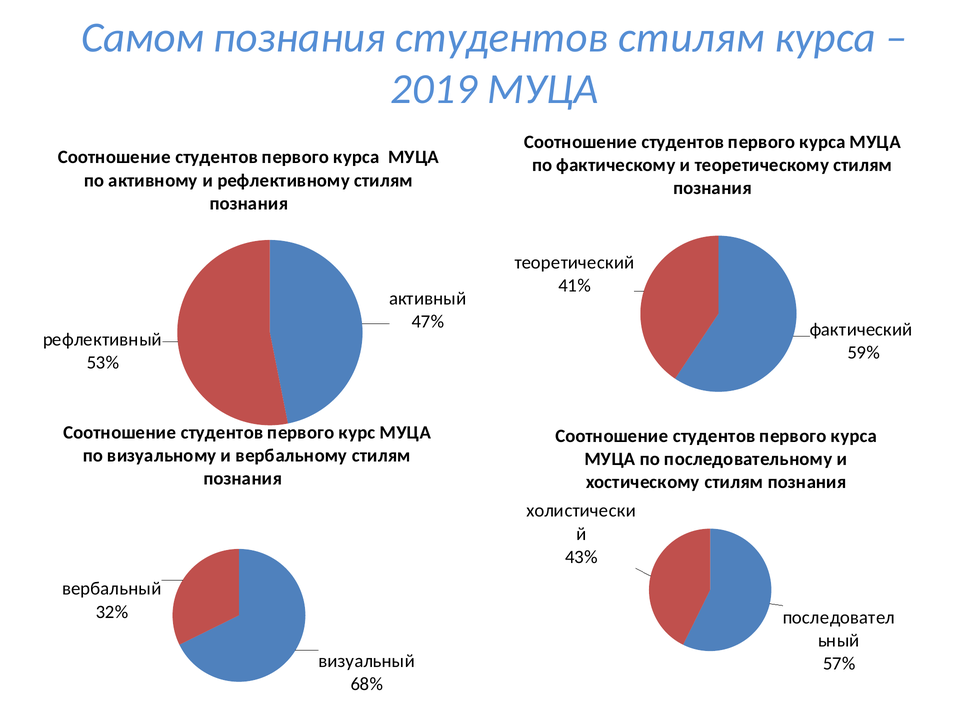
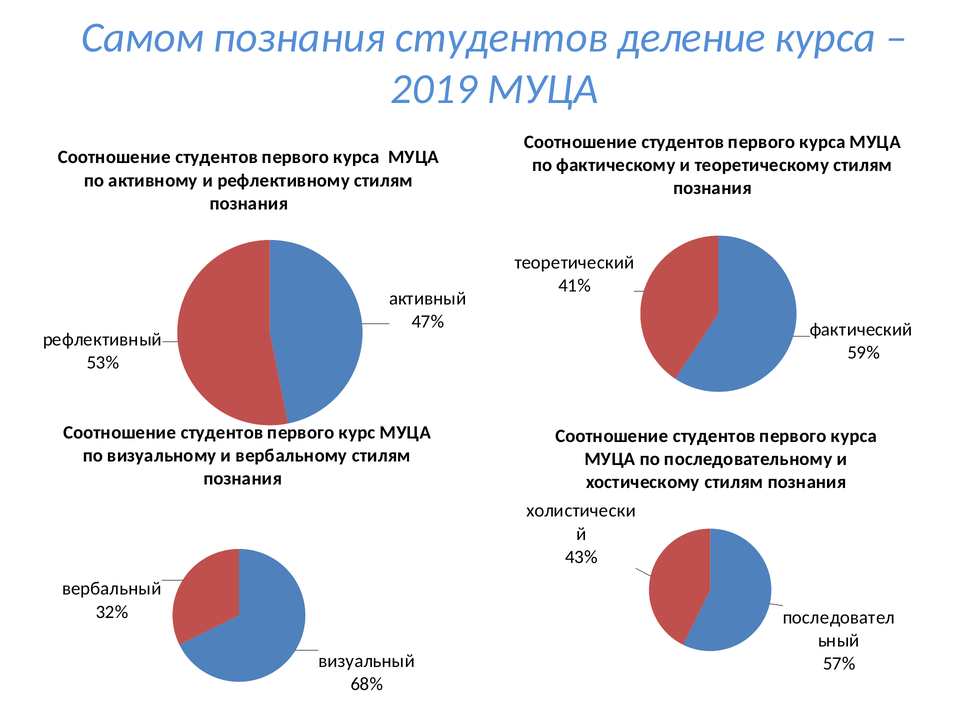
студентов стилям: стилям -> деление
